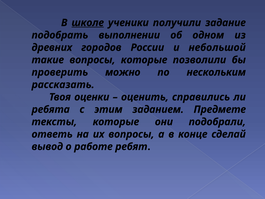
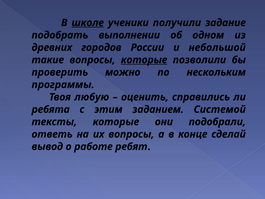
которые at (144, 60) underline: none -> present
рассказать: рассказать -> программы
оценки: оценки -> любую
Предмете: Предмете -> Системой
